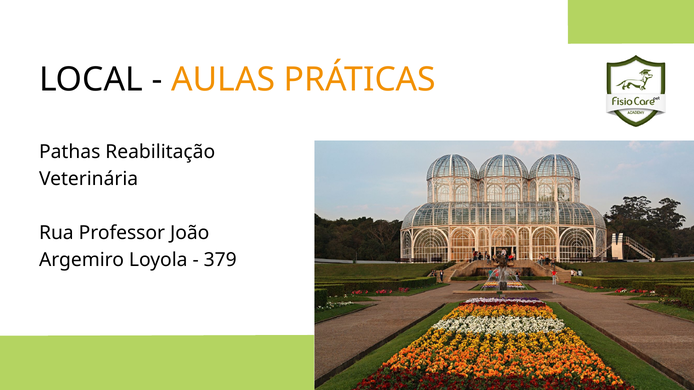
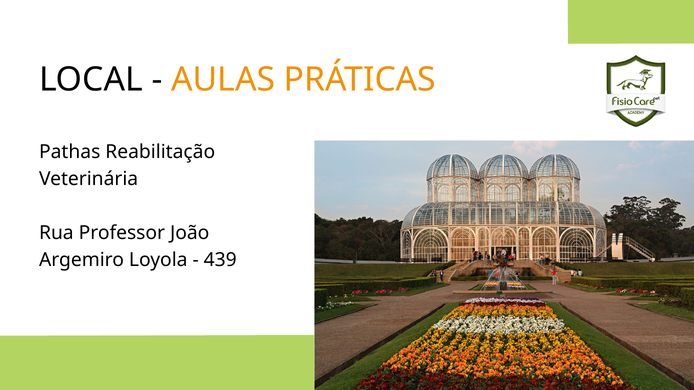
379: 379 -> 439
